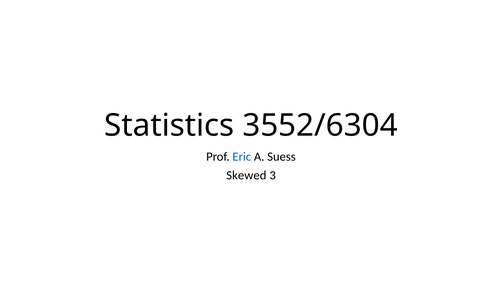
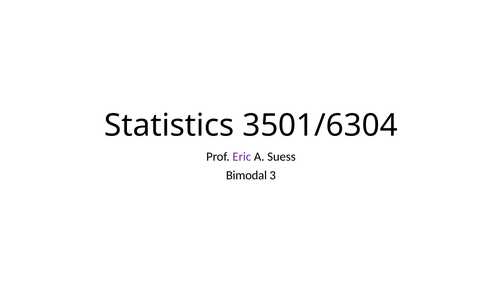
3552/6304: 3552/6304 -> 3501/6304
Eric colour: blue -> purple
Skewed: Skewed -> Bimodal
